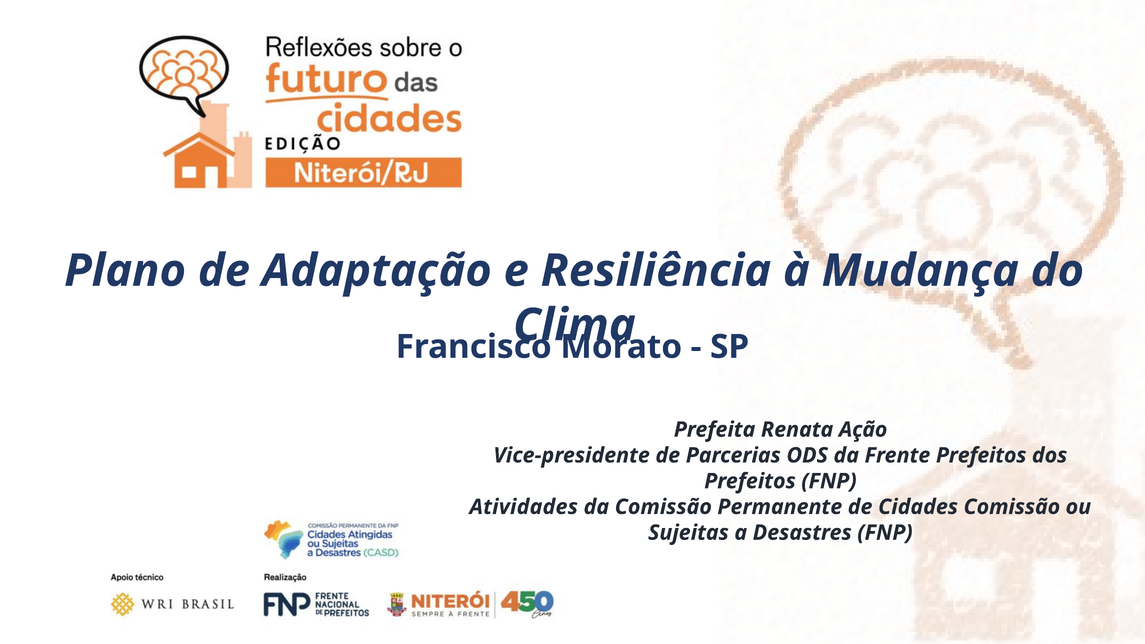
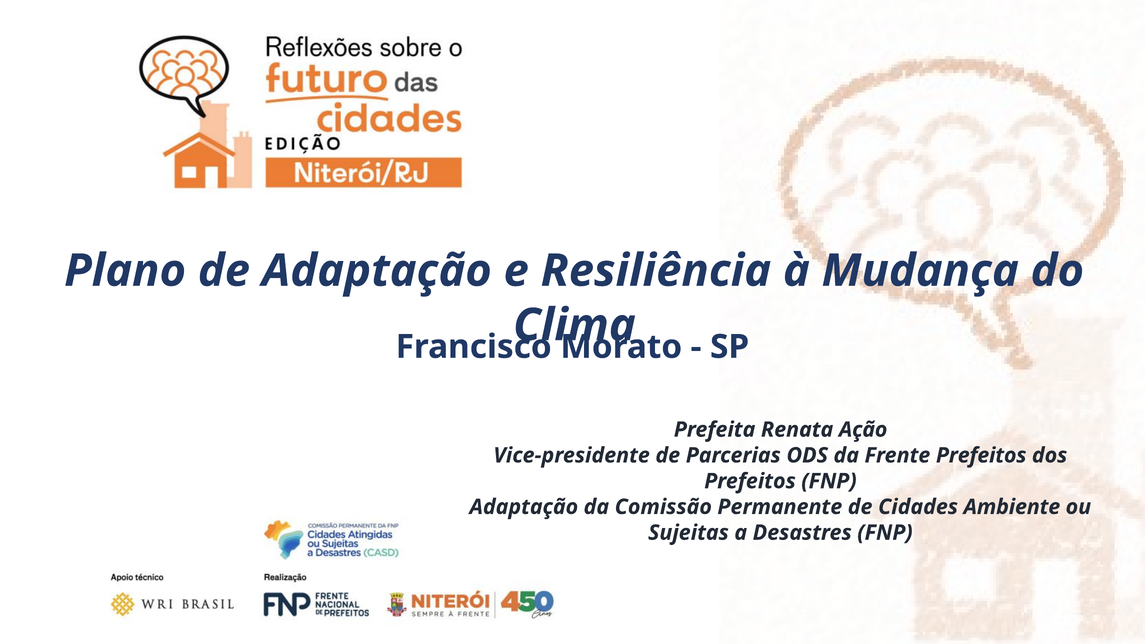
Atividades at (524, 507): Atividades -> Adaptação
Cidades Comissão: Comissão -> Ambiente
